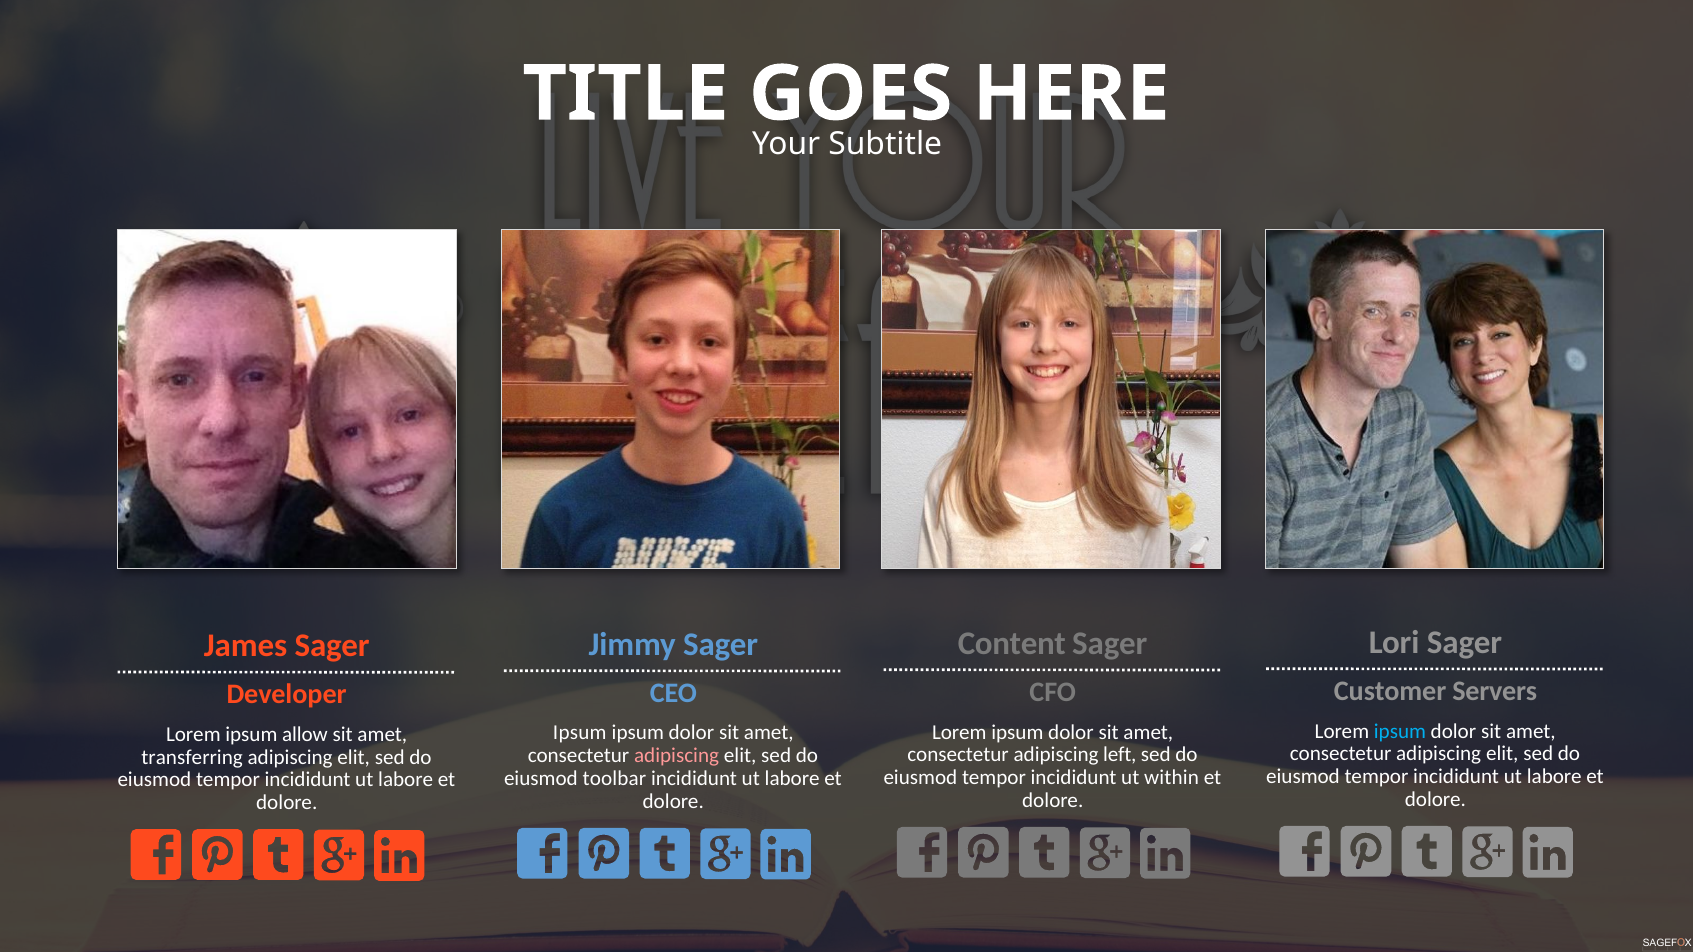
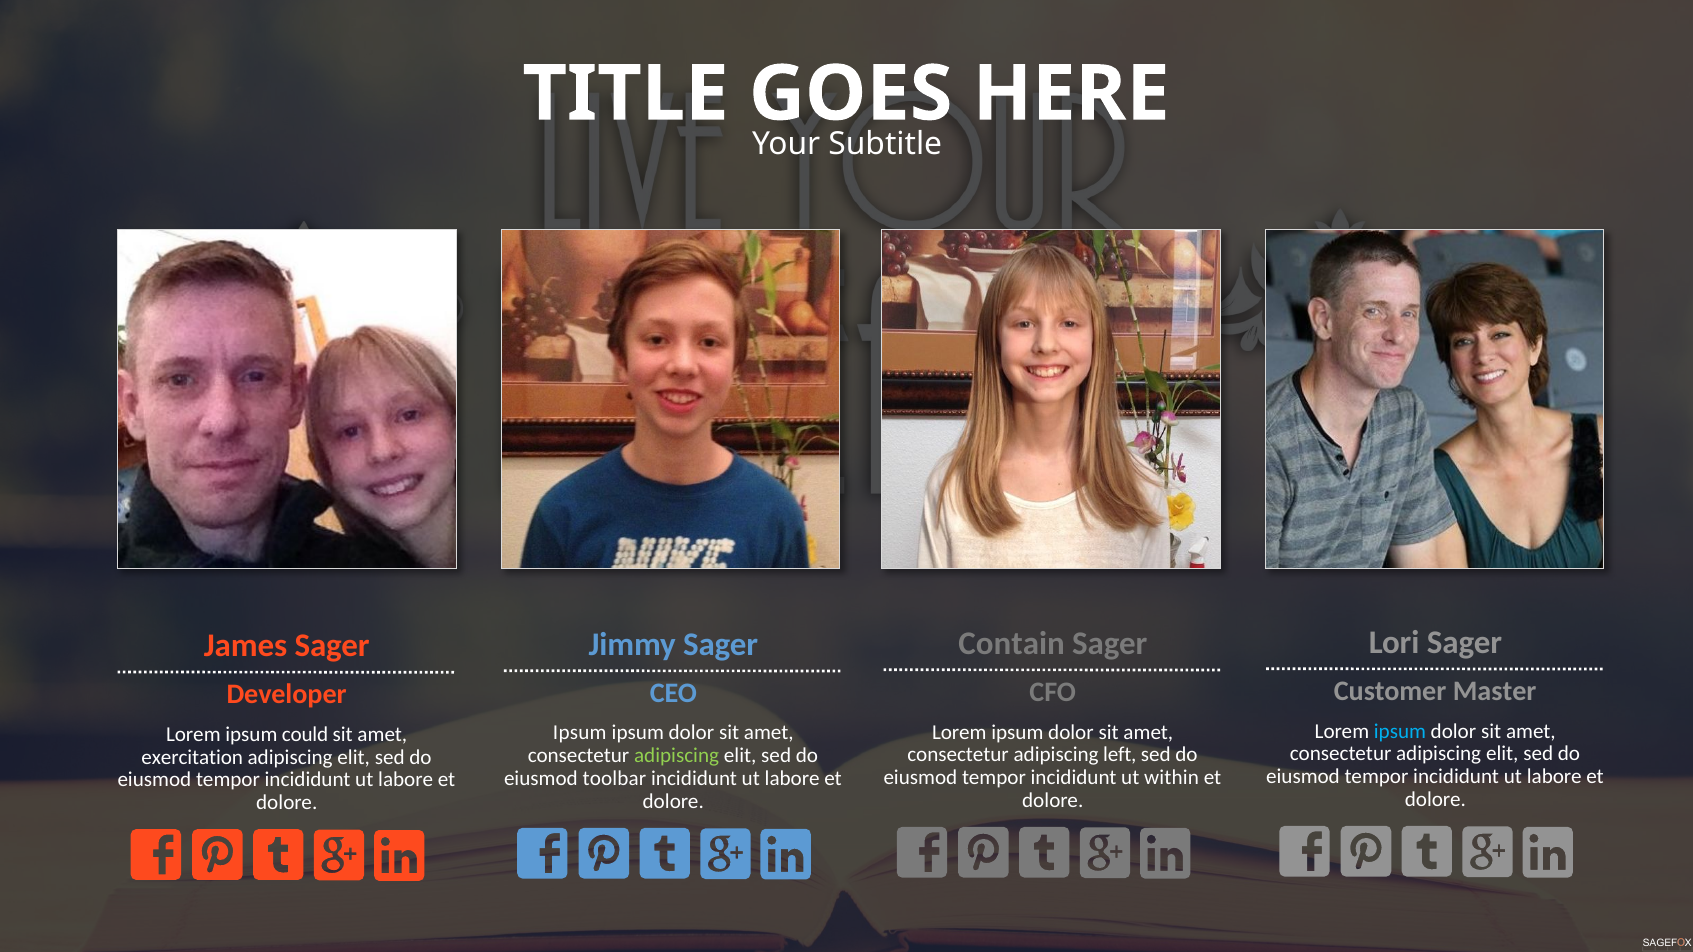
Content: Content -> Contain
Servers: Servers -> Master
allow: allow -> could
adipiscing at (677, 756) colour: pink -> light green
transferring: transferring -> exercitation
